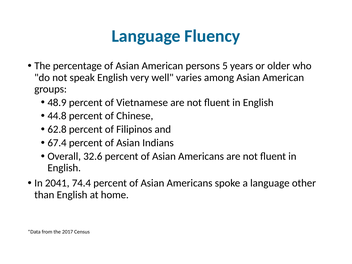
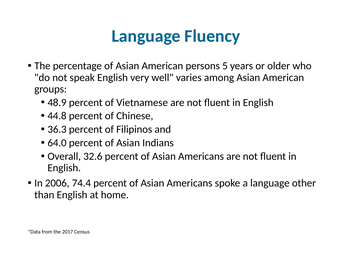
62.8: 62.8 -> 36.3
67.4: 67.4 -> 64.0
2041: 2041 -> 2006
